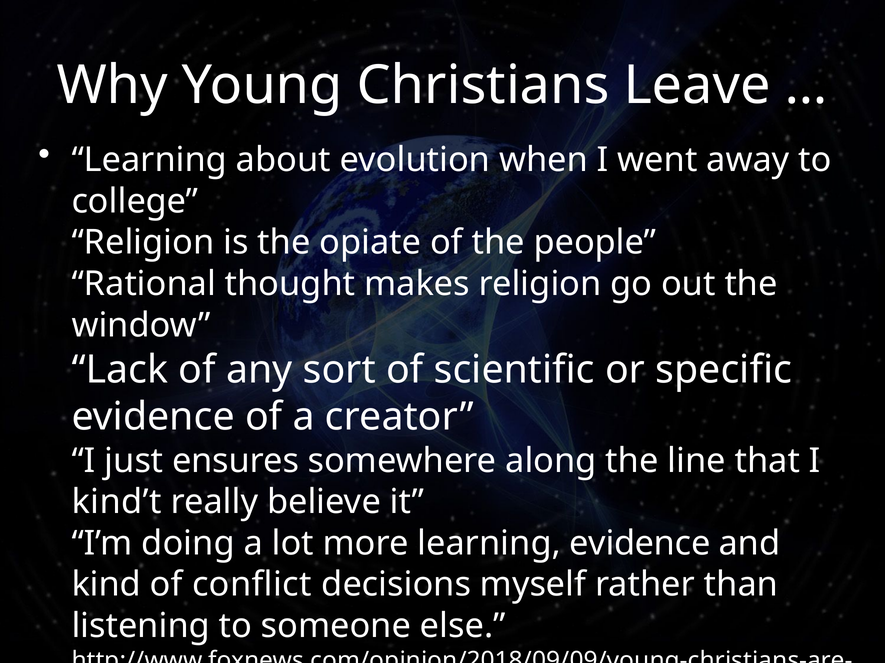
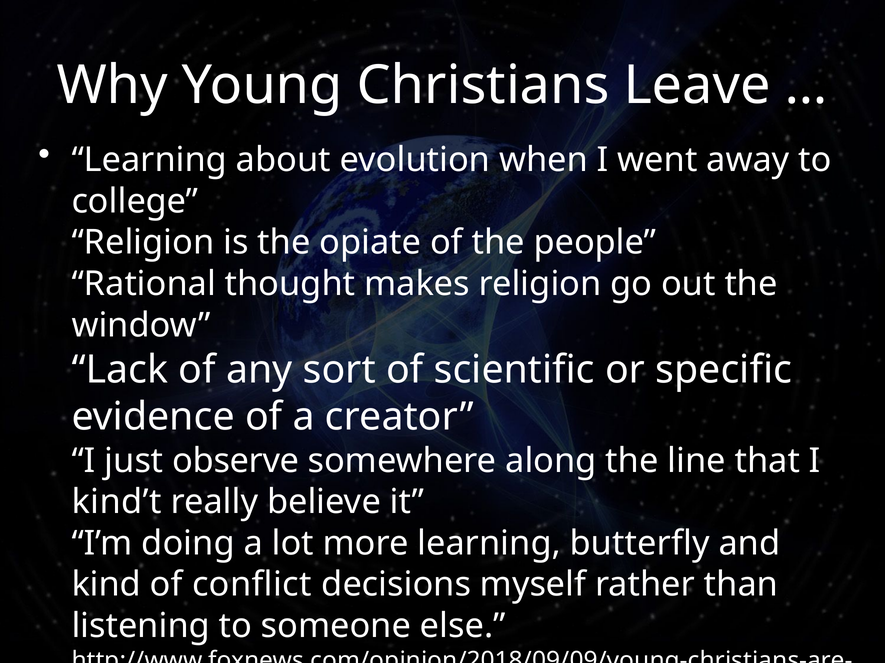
ensures: ensures -> observe
learning evidence: evidence -> butterfly
